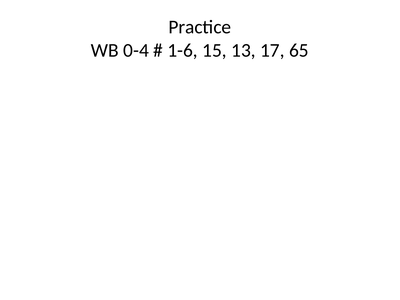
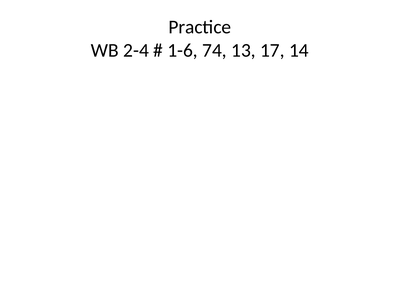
0-4: 0-4 -> 2-4
15: 15 -> 74
65: 65 -> 14
